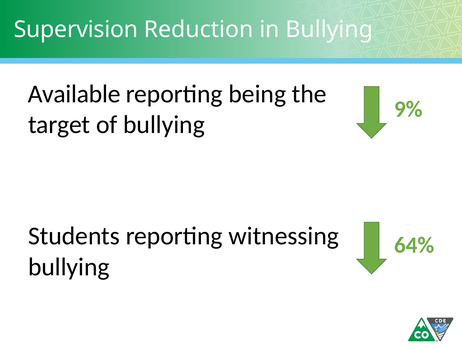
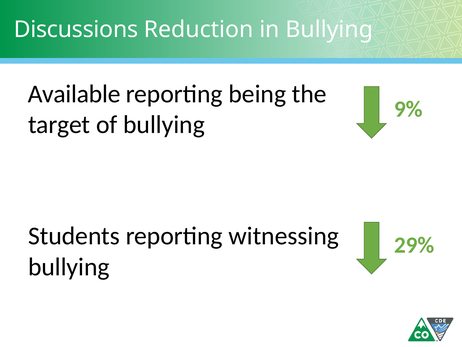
Supervision: Supervision -> Discussions
64%: 64% -> 29%
